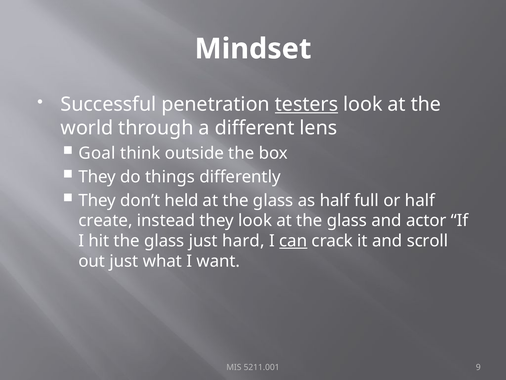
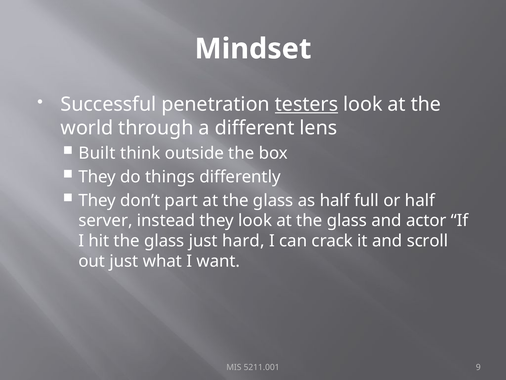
Goal: Goal -> Built
held: held -> part
create: create -> server
can underline: present -> none
